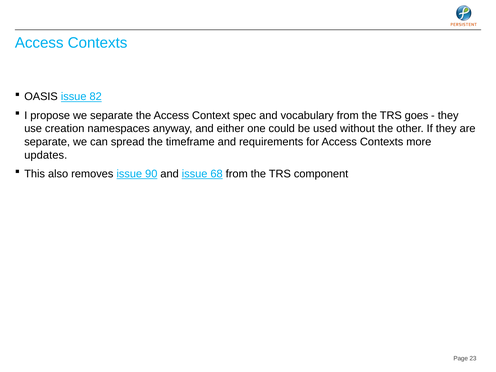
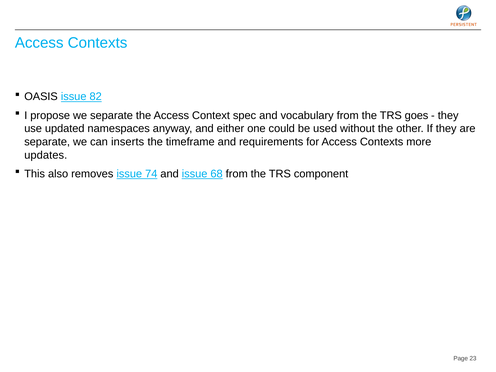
creation: creation -> updated
spread: spread -> inserts
90: 90 -> 74
